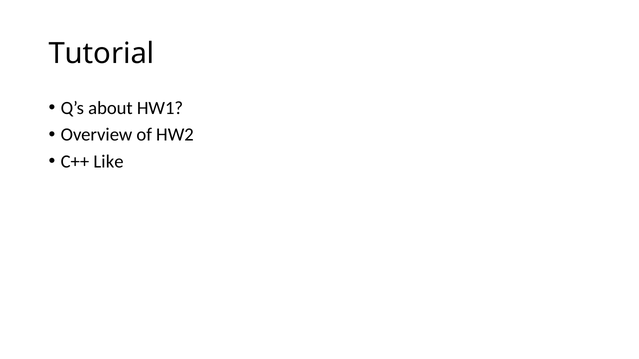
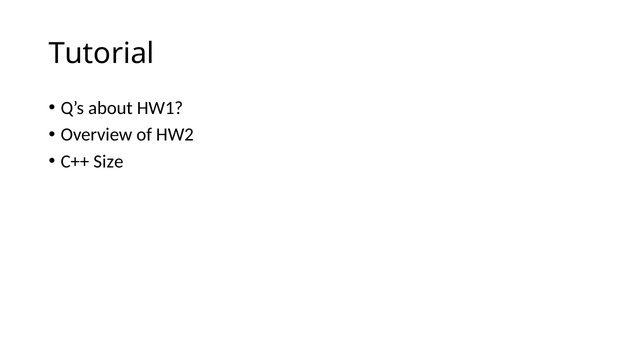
Like: Like -> Size
